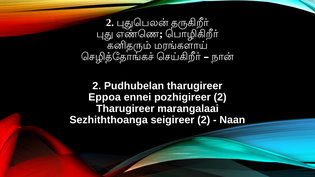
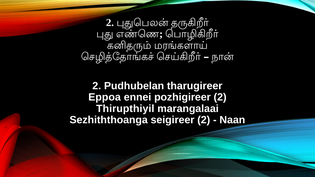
Tharugireer at (125, 109): Tharugireer -> Thirupthiyil
